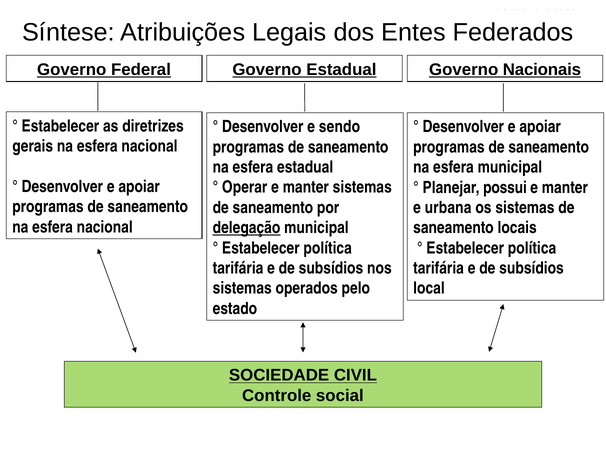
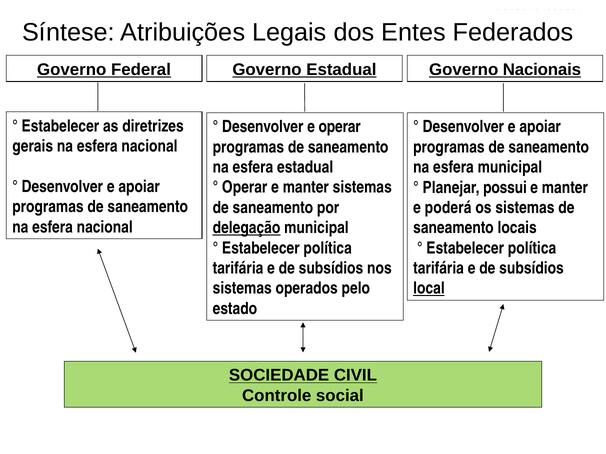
e sendo: sendo -> operar
urbana: urbana -> poderá
local underline: none -> present
